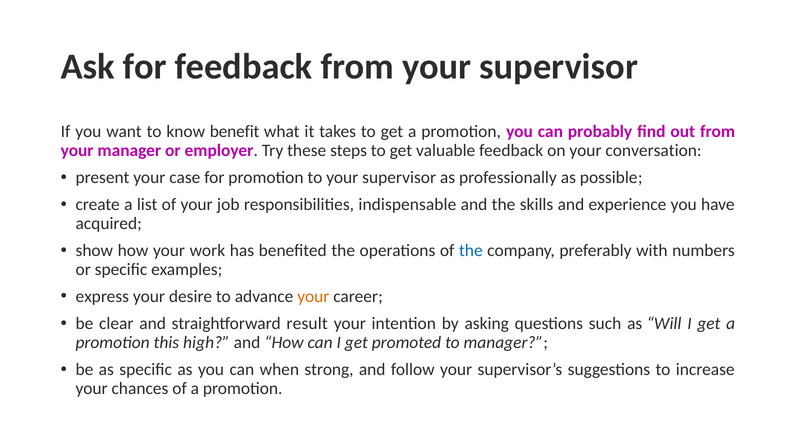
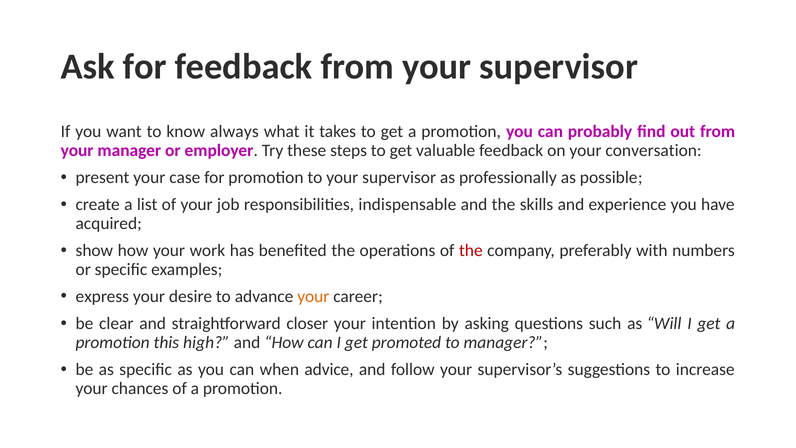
benefit: benefit -> always
the at (471, 250) colour: blue -> red
result: result -> closer
strong: strong -> advice
